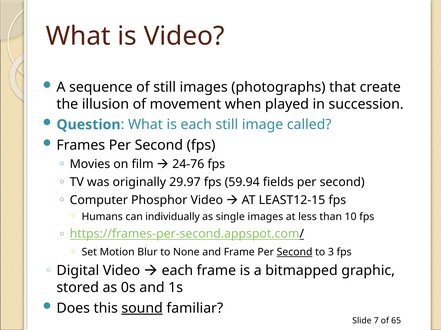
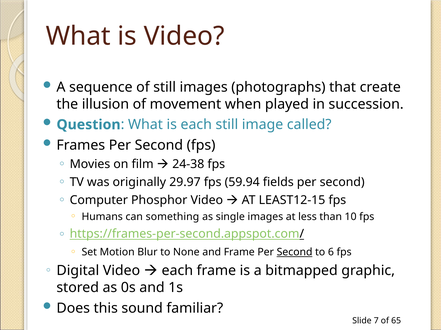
24-76: 24-76 -> 24-38
individually: individually -> something
3: 3 -> 6
sound underline: present -> none
